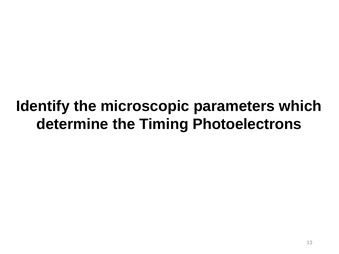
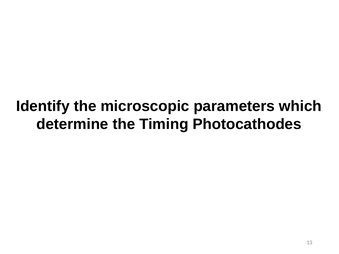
Photoelectrons: Photoelectrons -> Photocathodes
